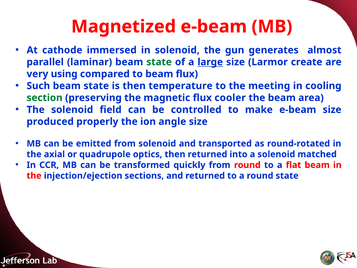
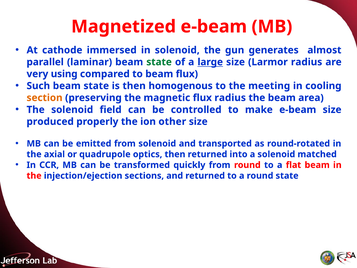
Larmor create: create -> radius
temperature: temperature -> homogenous
section colour: green -> orange
flux cooler: cooler -> radius
angle: angle -> other
